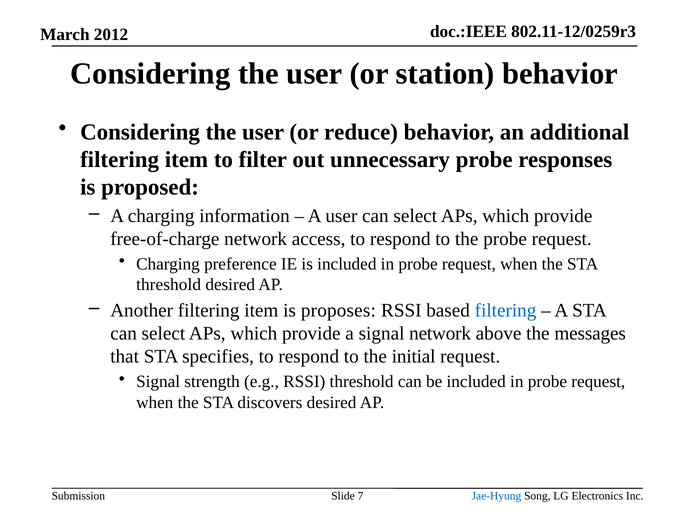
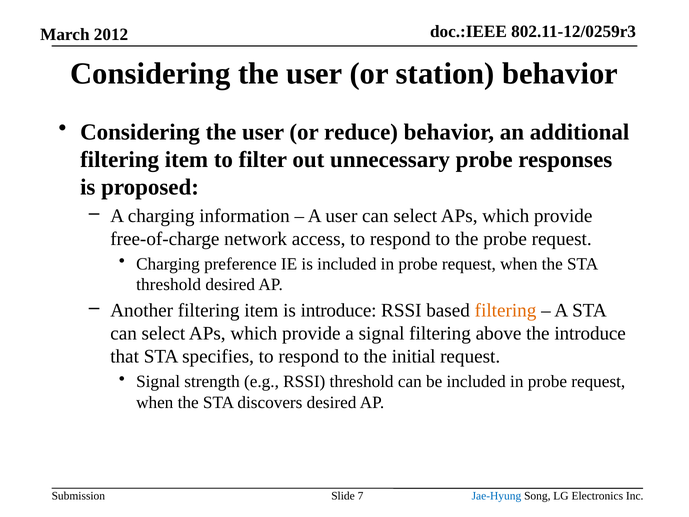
is proposes: proposes -> introduce
filtering at (506, 310) colour: blue -> orange
signal network: network -> filtering
the messages: messages -> introduce
